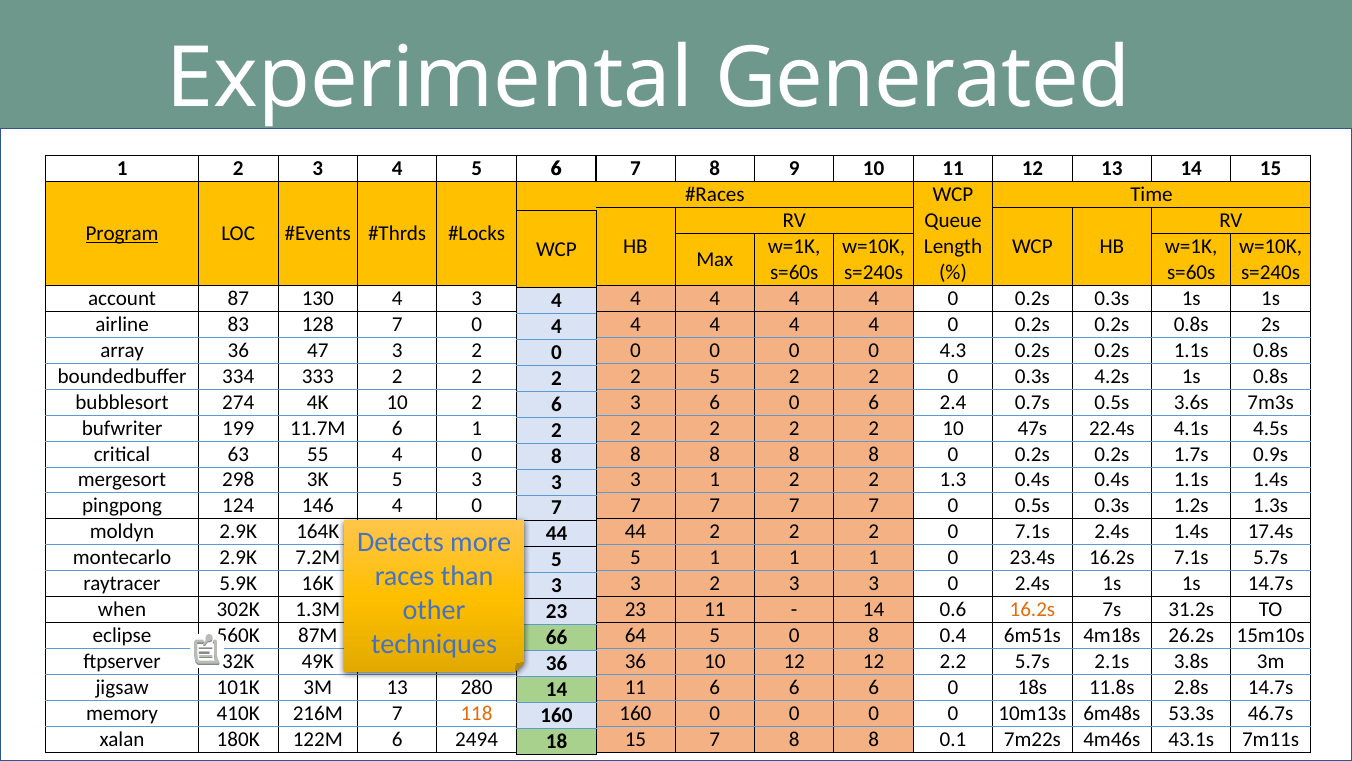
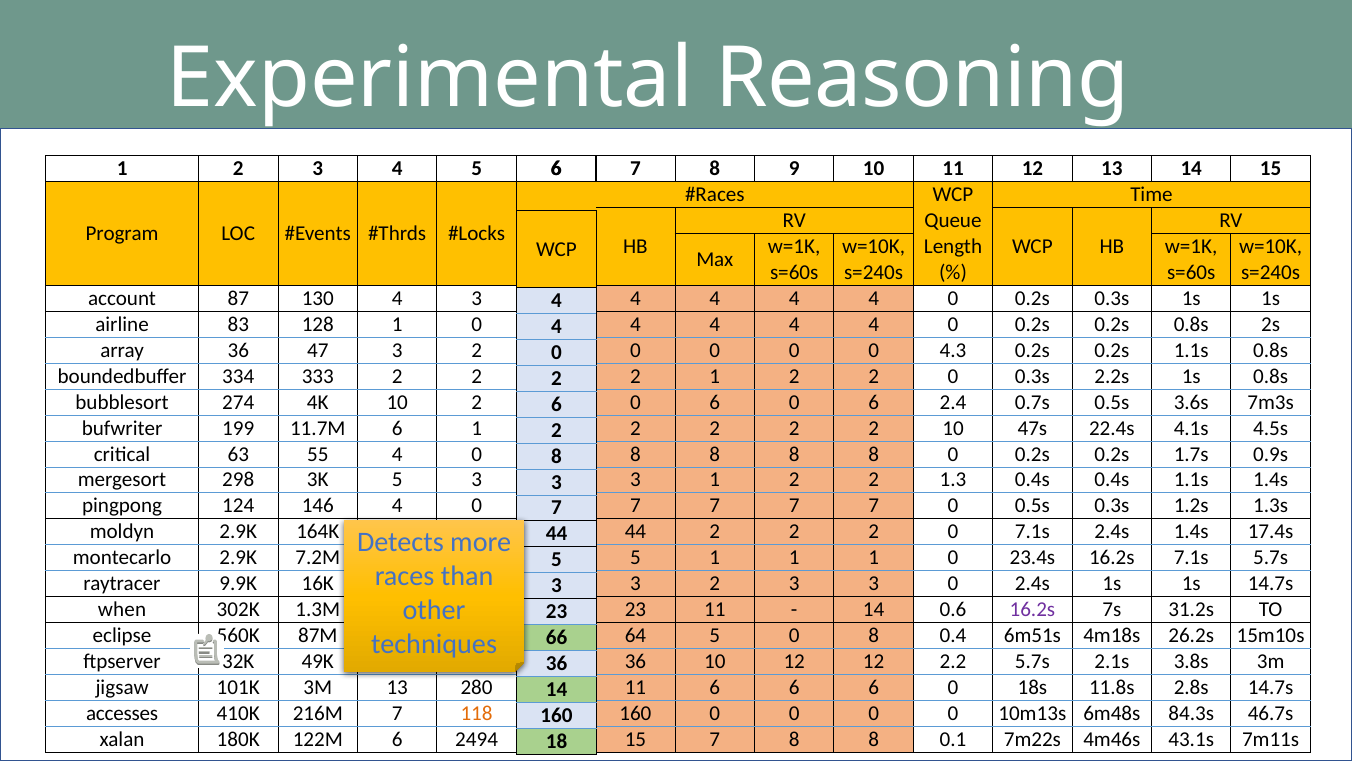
Generated: Generated -> Reasoning
Program underline: present -> none
128 7: 7 -> 1
2 5: 5 -> 1
4.2s: 4.2s -> 2.2s
3 at (635, 402): 3 -> 0
5.9K: 5.9K -> 9.9K
16.2s at (1032, 609) colour: orange -> purple
memory: memory -> accesses
53.3s: 53.3s -> 84.3s
